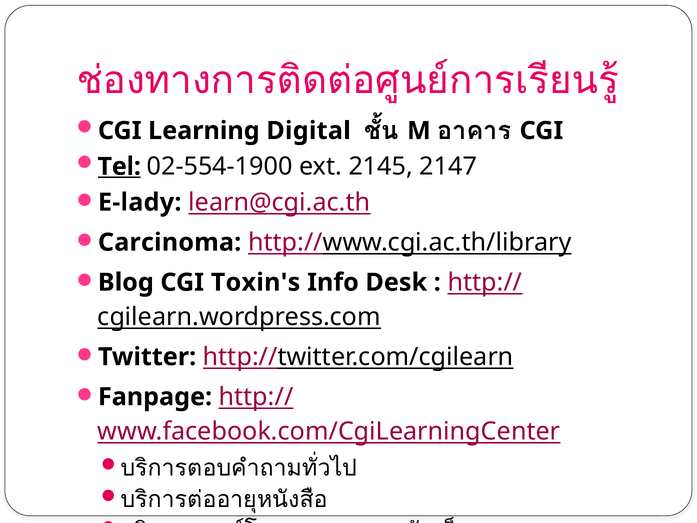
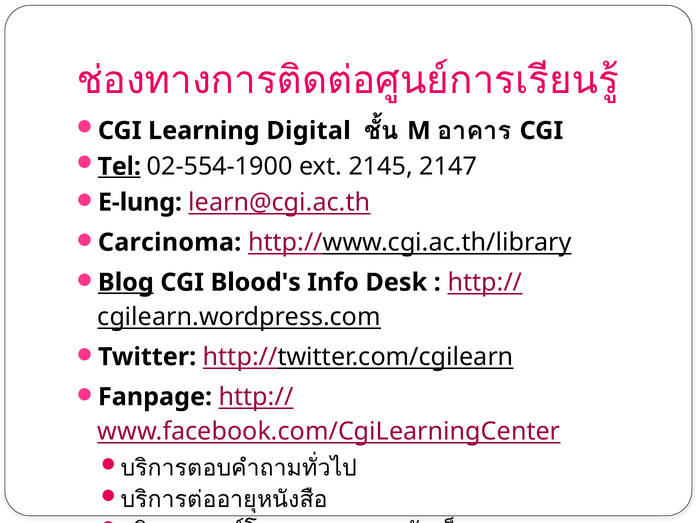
E-lady: E-lady -> E-lung
Blog underline: none -> present
Toxin's: Toxin's -> Blood's
